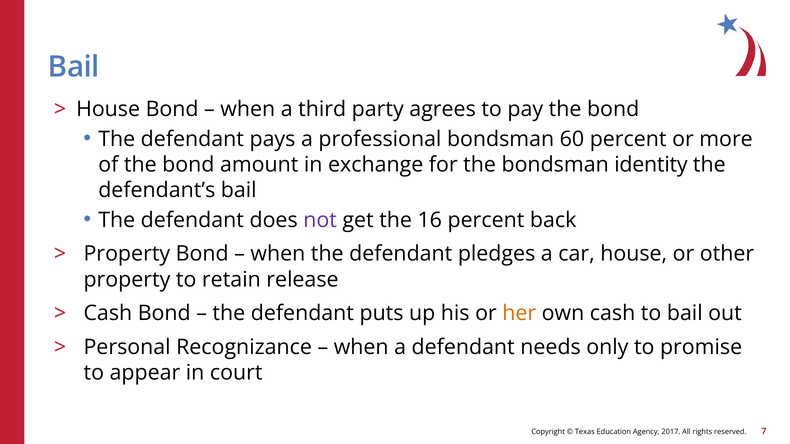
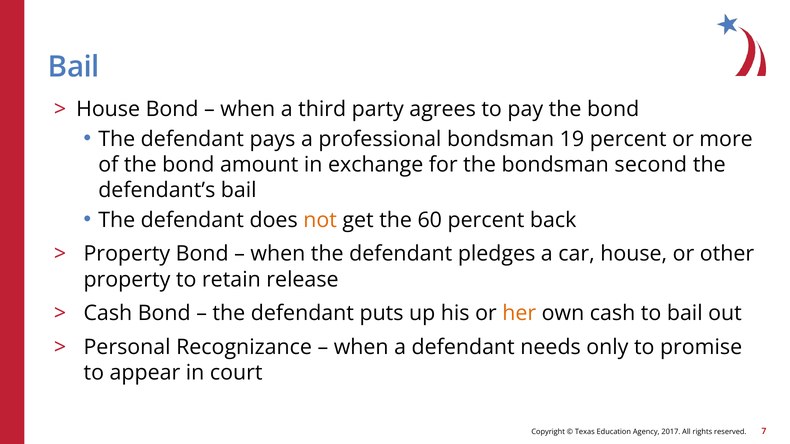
60: 60 -> 19
identity: identity -> second
not colour: purple -> orange
16: 16 -> 60
